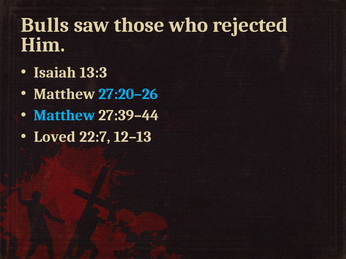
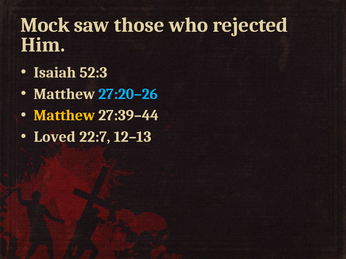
Bulls: Bulls -> Mock
13:3: 13:3 -> 52:3
Matthew at (64, 116) colour: light blue -> yellow
